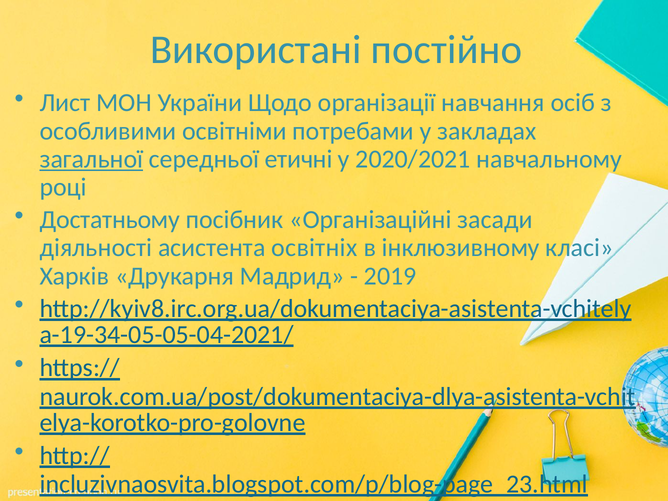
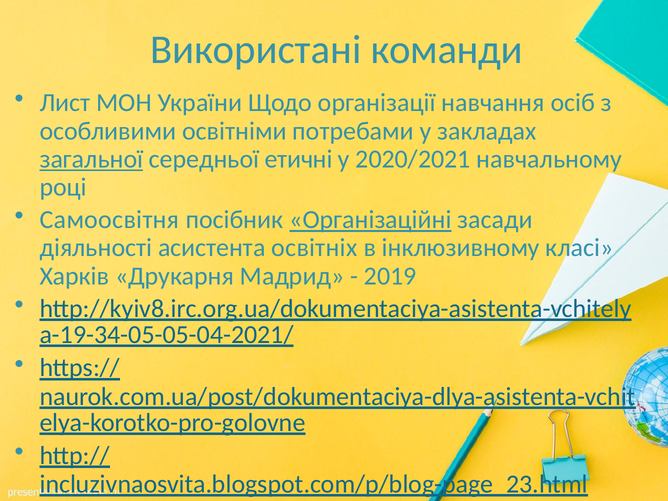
постійно: постійно -> команди
Достатньому: Достатньому -> Самоосвітня
Організаційні underline: none -> present
